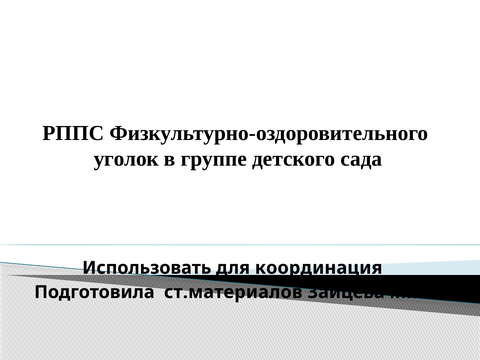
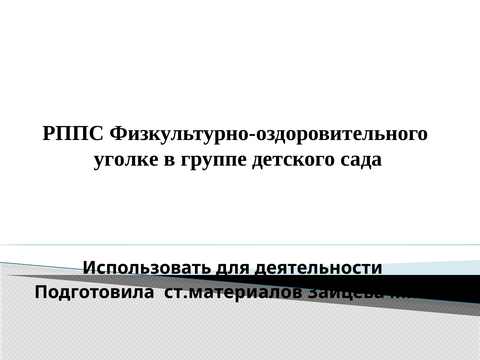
уголок: уголок -> уголке
координация: координация -> деятельности
